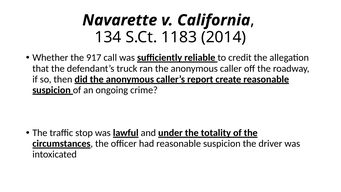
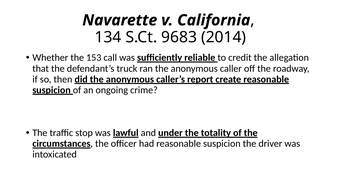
1183: 1183 -> 9683
917: 917 -> 153
